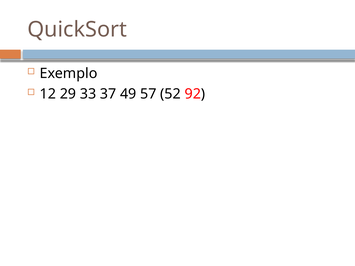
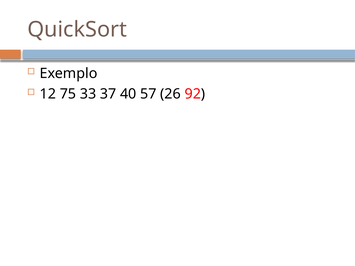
29: 29 -> 75
49: 49 -> 40
52: 52 -> 26
